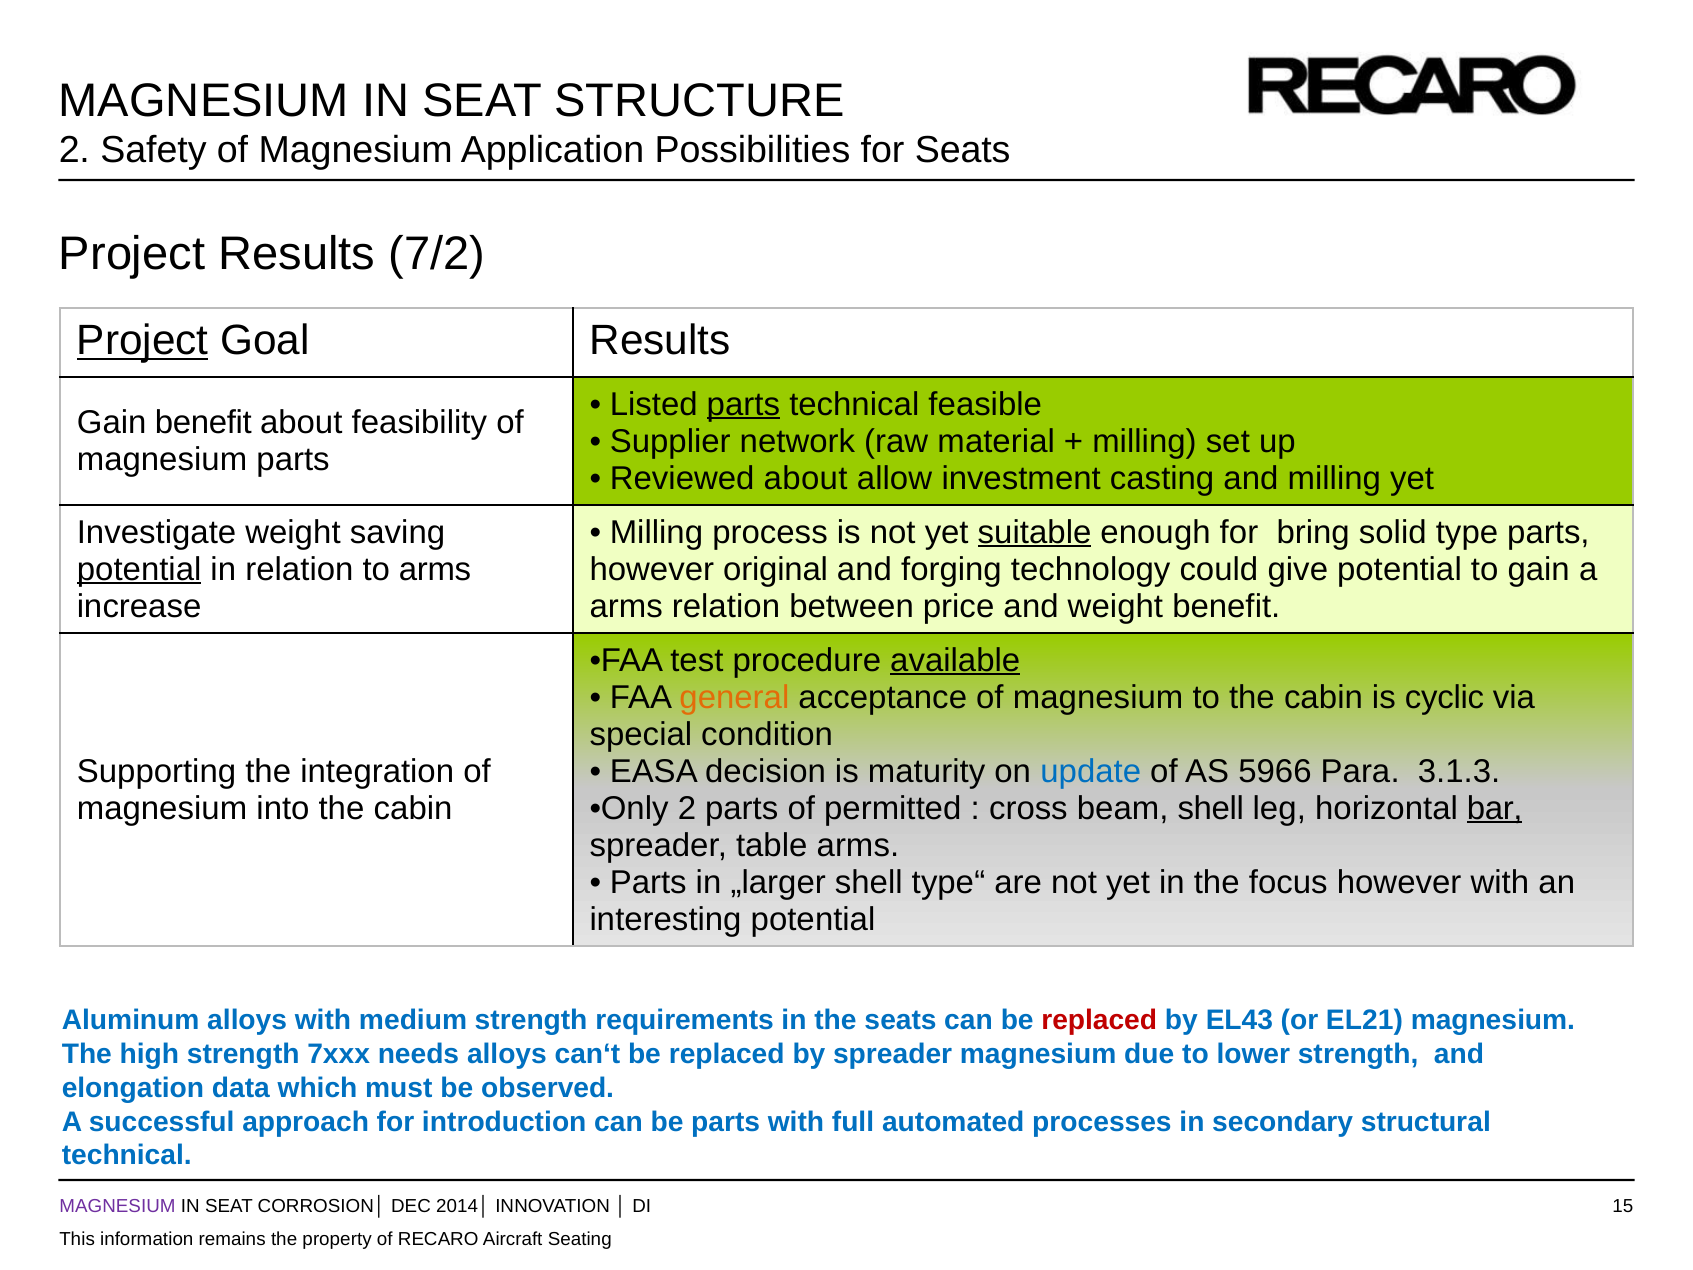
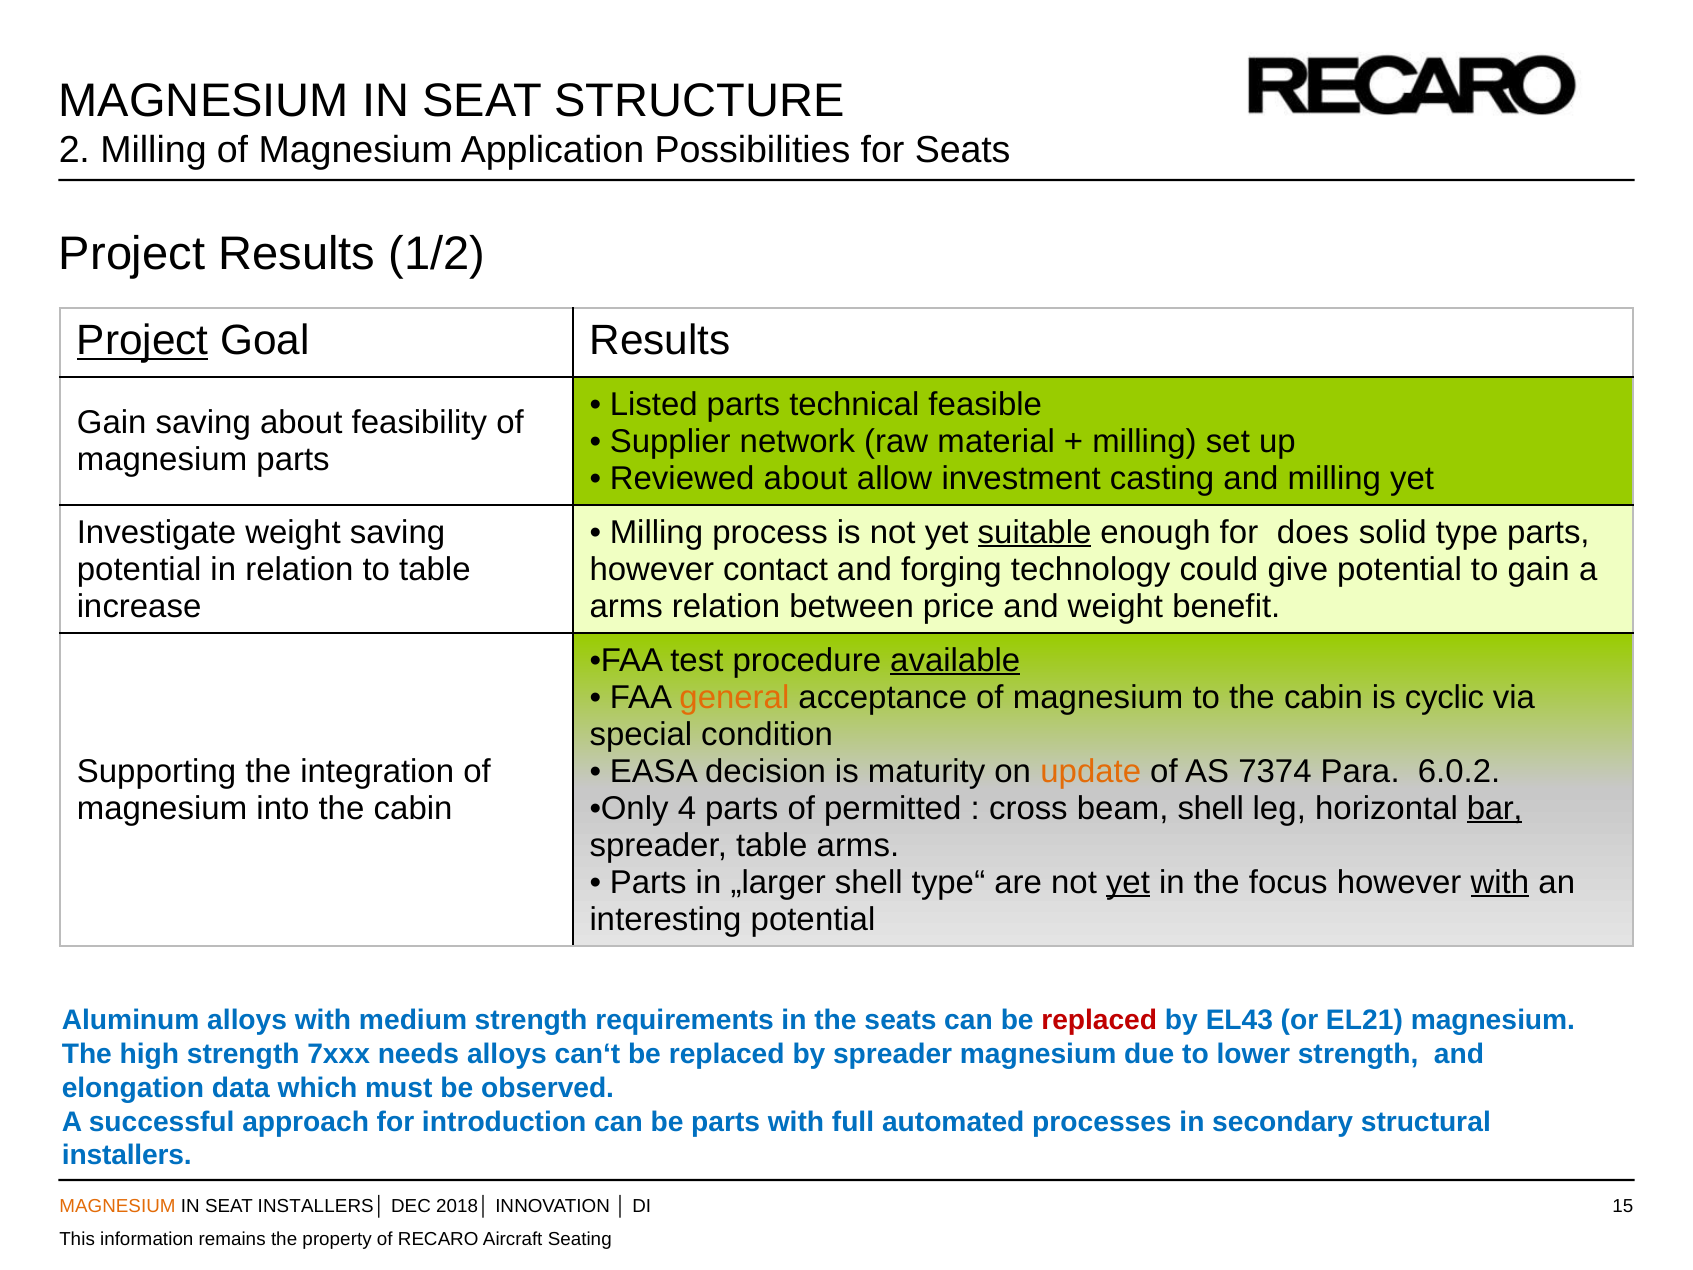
2 Safety: Safety -> Milling
7/2: 7/2 -> 1/2
parts at (743, 404) underline: present -> none
Gain benefit: benefit -> saving
bring: bring -> does
potential at (139, 569) underline: present -> none
to arms: arms -> table
original: original -> contact
update colour: blue -> orange
5966: 5966 -> 7374
3.1.3: 3.1.3 -> 6.0.2
Only 2: 2 -> 4
yet at (1128, 882) underline: none -> present
with at (1500, 882) underline: none -> present
technical at (127, 1155): technical -> installers
MAGNESIUM at (117, 1206) colour: purple -> orange
CORROSION│: CORROSION│ -> INSTALLERS│
2014│: 2014│ -> 2018│
